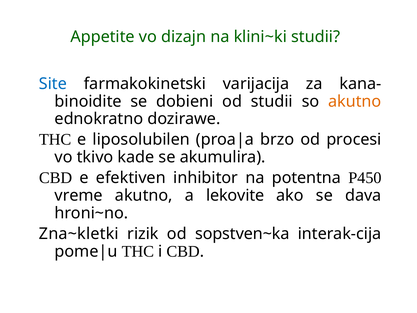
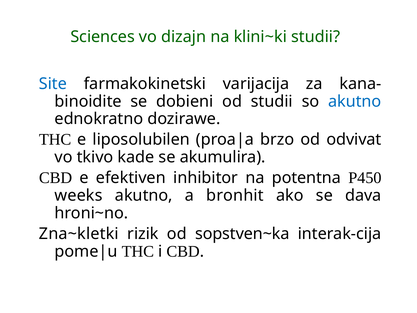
Appetite: Appetite -> Sciences
akutno at (355, 101) colour: orange -> blue
procesi: procesi -> odvivat
vreme: vreme -> weeks
lekovite: lekovite -> bronhit
